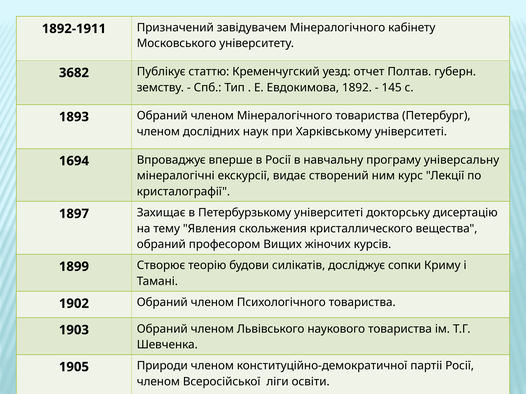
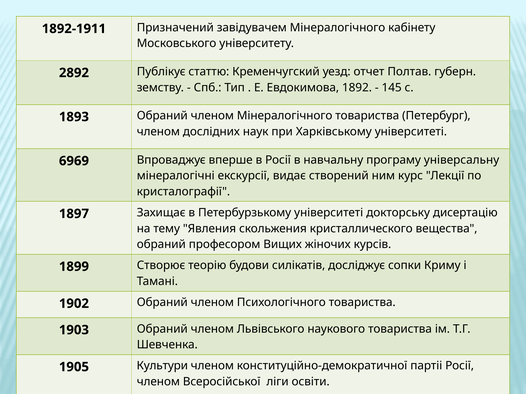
3682: 3682 -> 2892
1694: 1694 -> 6969
Природи: Природи -> Культури
